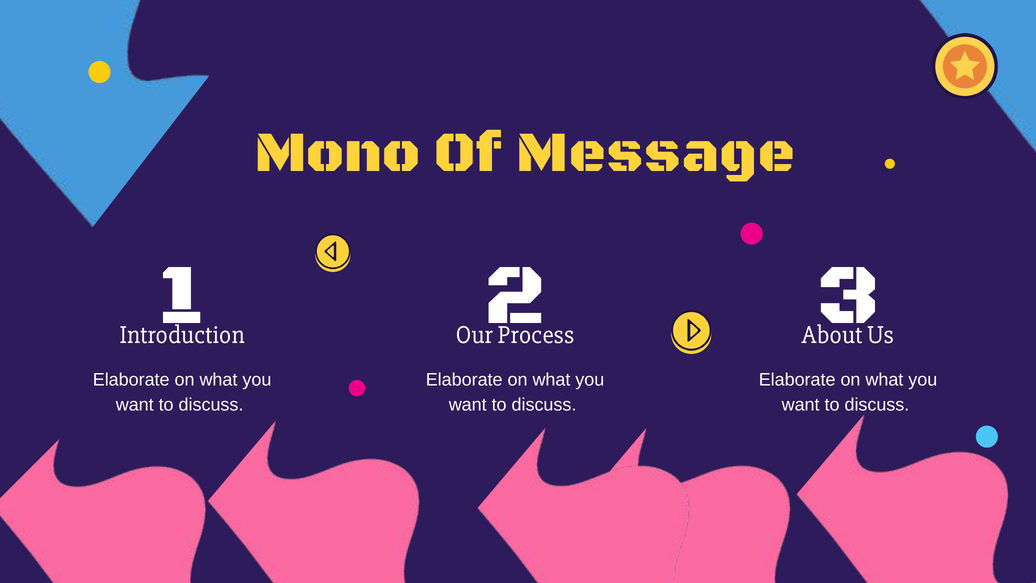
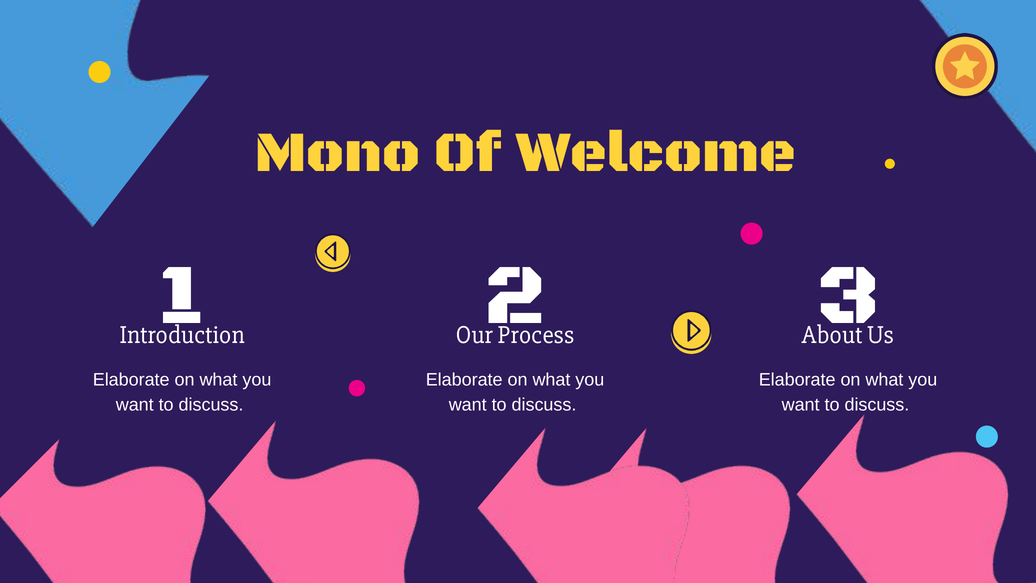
Message: Message -> Welcome
